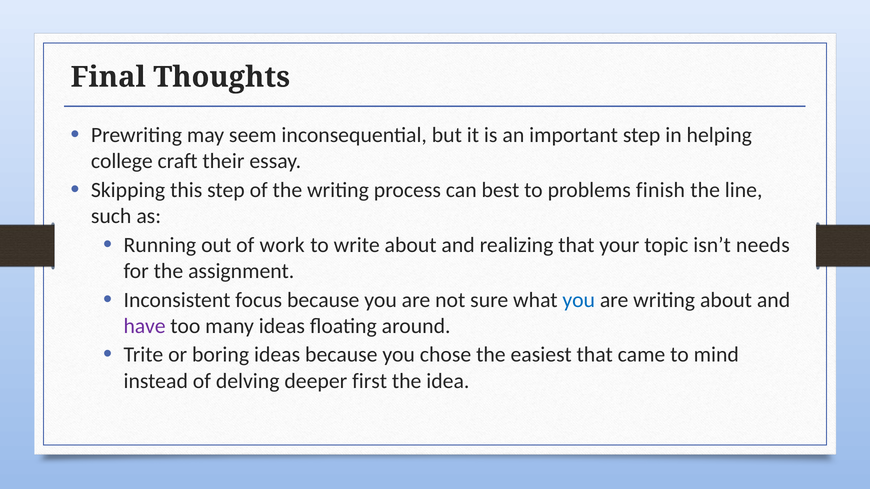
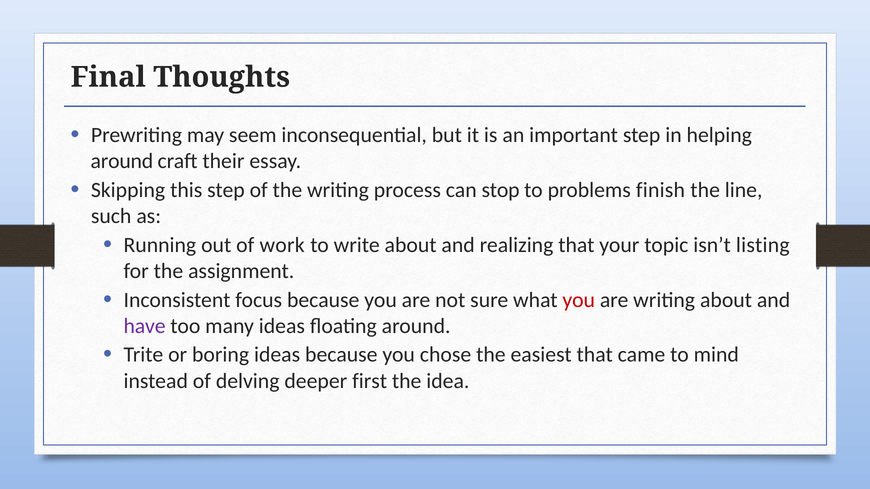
college at (122, 161): college -> around
best: best -> stop
needs: needs -> listing
you at (579, 300) colour: blue -> red
